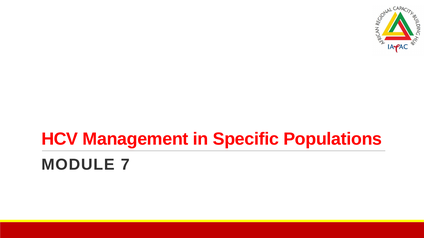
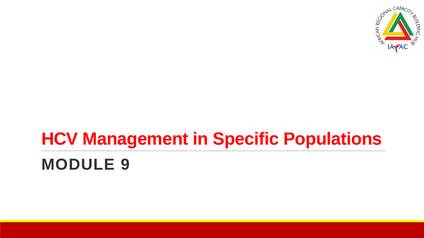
7: 7 -> 9
